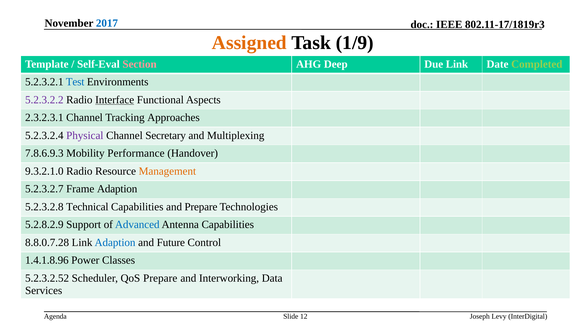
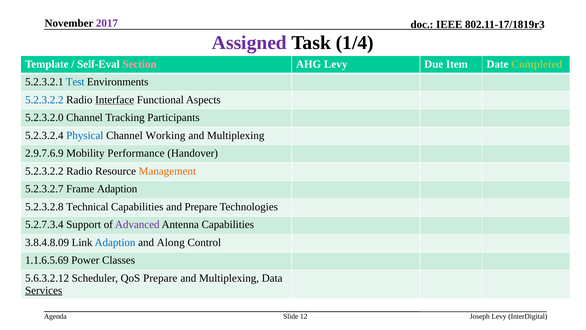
2017 colour: blue -> purple
Assigned colour: orange -> purple
1/9: 1/9 -> 1/4
AHG Deep: Deep -> Levy
Due Link: Link -> Item
5.2.3.2.2 at (44, 100) colour: purple -> blue
2.3.2.3.1: 2.3.2.3.1 -> 5.2.3.2.0
Approaches: Approaches -> Participants
Physical colour: purple -> blue
Secretary: Secretary -> Working
7.8.6.9.3: 7.8.6.9.3 -> 2.9.7.6.9
9.3.2.1.0 at (44, 171): 9.3.2.1.0 -> 5.2.3.2.2
5.2.8.2.9: 5.2.8.2.9 -> 5.2.7.3.4
Advanced colour: blue -> purple
8.8.0.7.28: 8.8.0.7.28 -> 3.8.4.8.09
Future: Future -> Along
1.4.1.8.96: 1.4.1.8.96 -> 1.1.6.5.69
5.2.3.2.52: 5.2.3.2.52 -> 5.6.3.2.12
Interworking at (229, 278): Interworking -> Multiplexing
Services underline: none -> present
